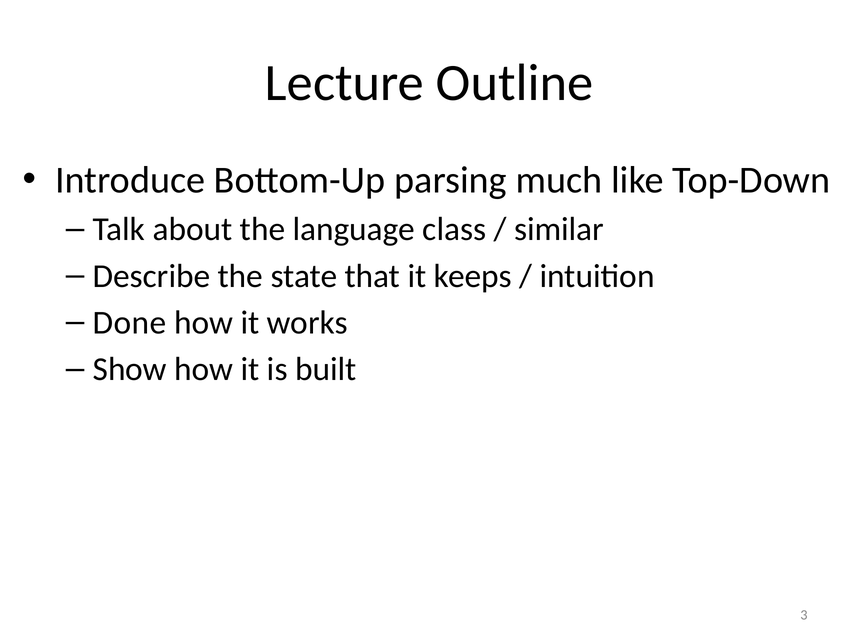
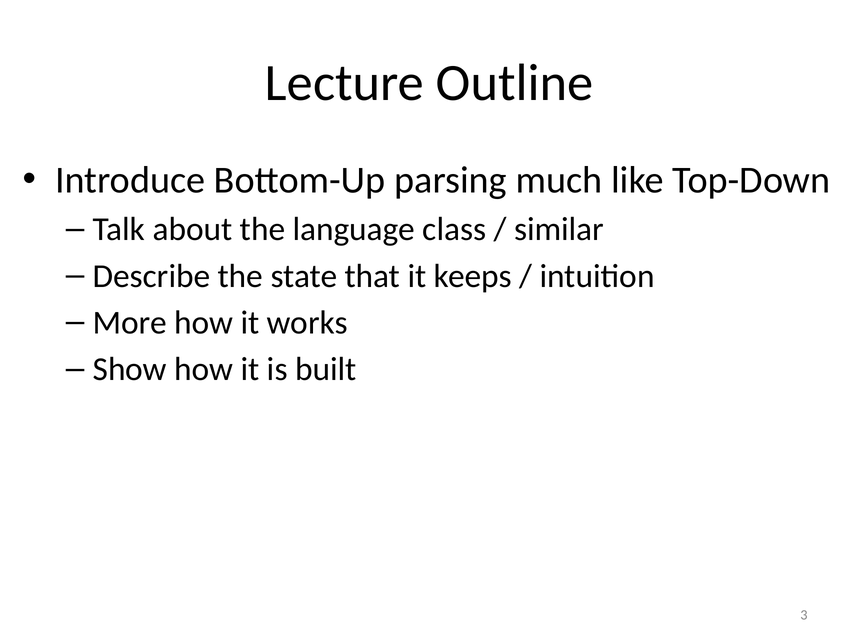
Done: Done -> More
